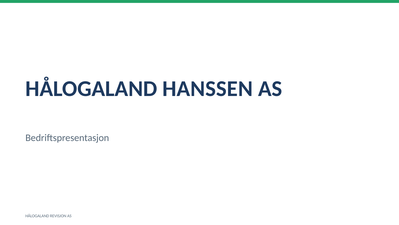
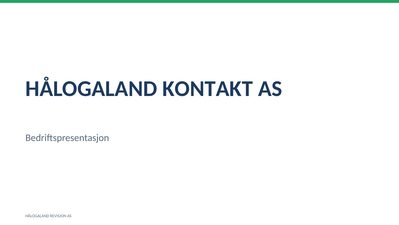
HANSSEN: HANSSEN -> KONTAKT
